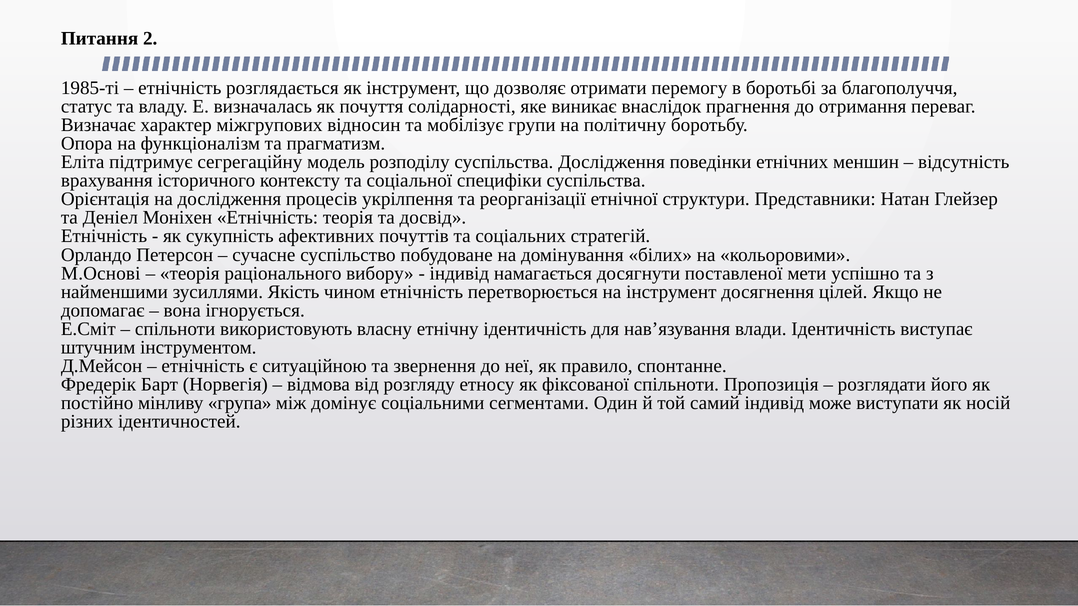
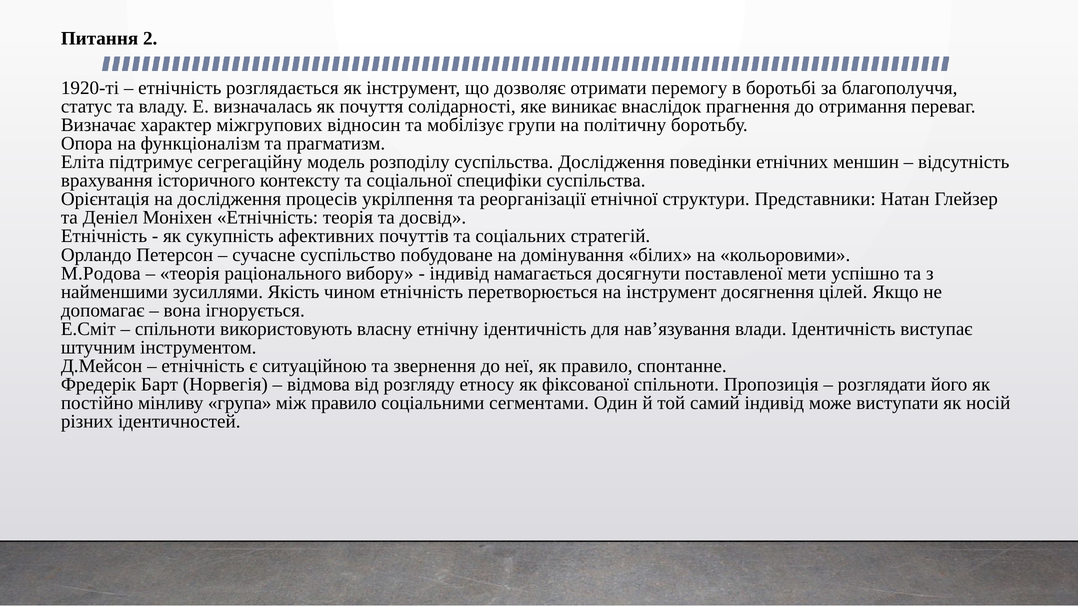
1985-ті: 1985-ті -> 1920-ті
М.Основі: М.Основі -> М.Родова
між домінує: домінує -> правило
